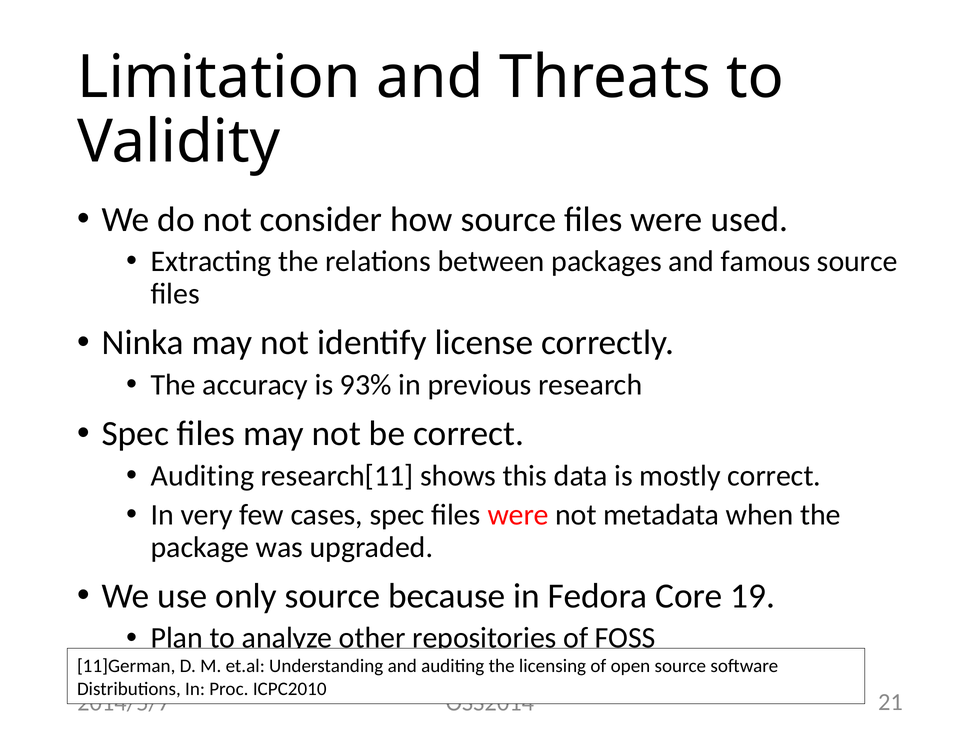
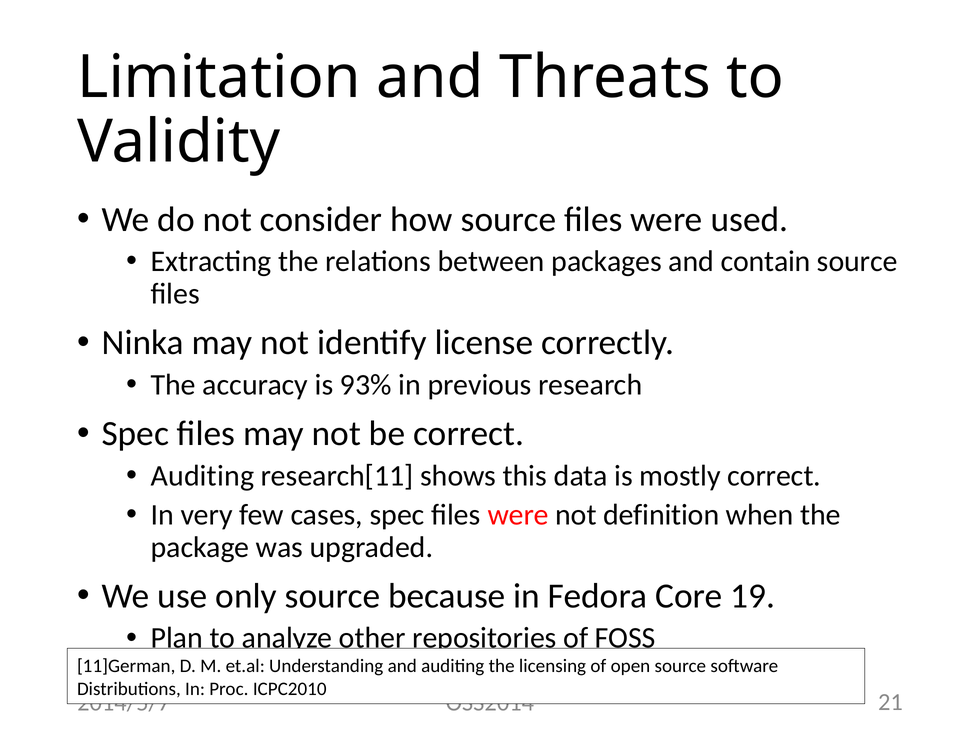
famous: famous -> contain
metadata: metadata -> definition
